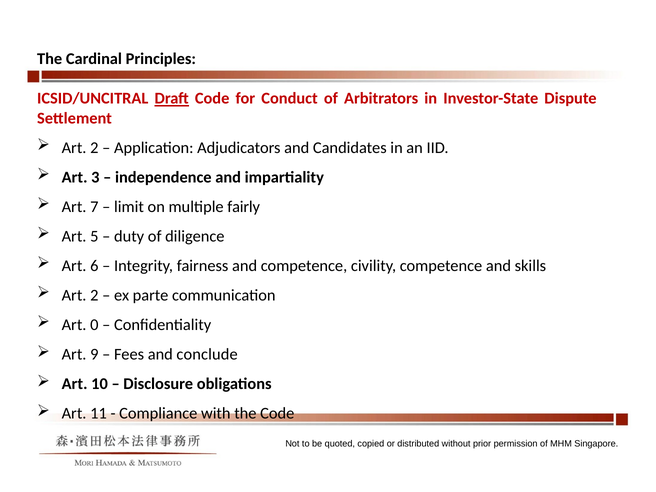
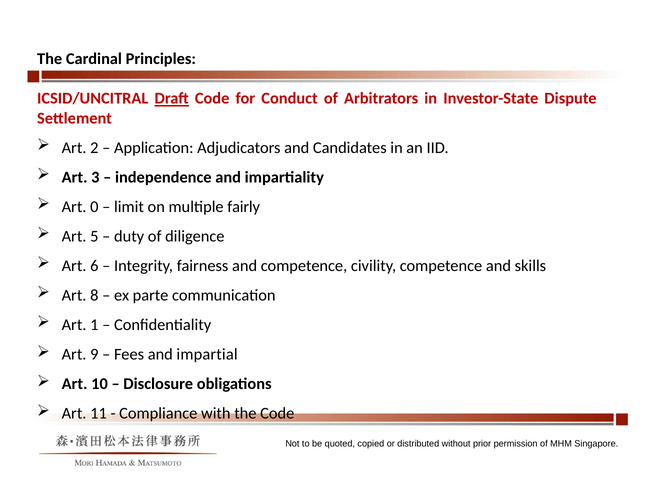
7: 7 -> 0
2 at (94, 295): 2 -> 8
0: 0 -> 1
conclude: conclude -> impartial
